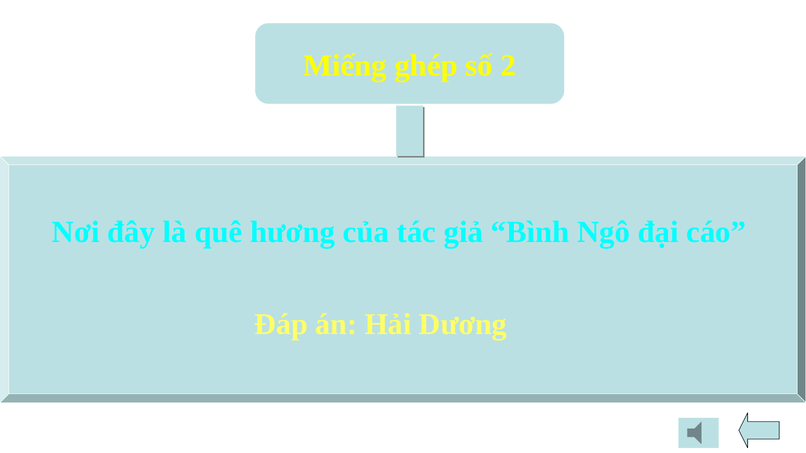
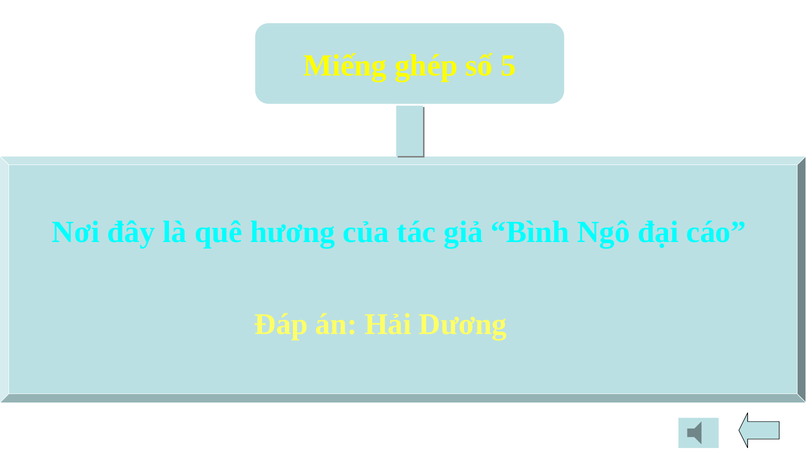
2: 2 -> 5
